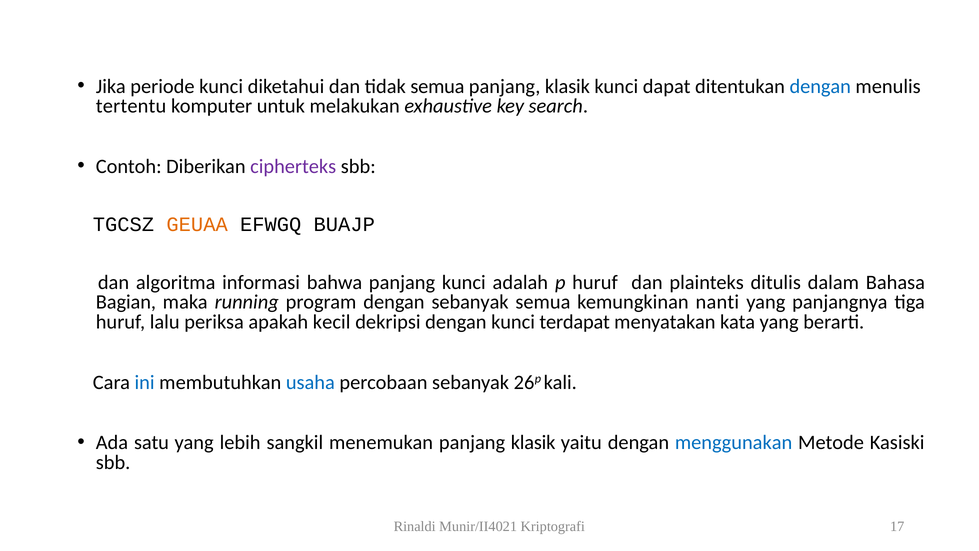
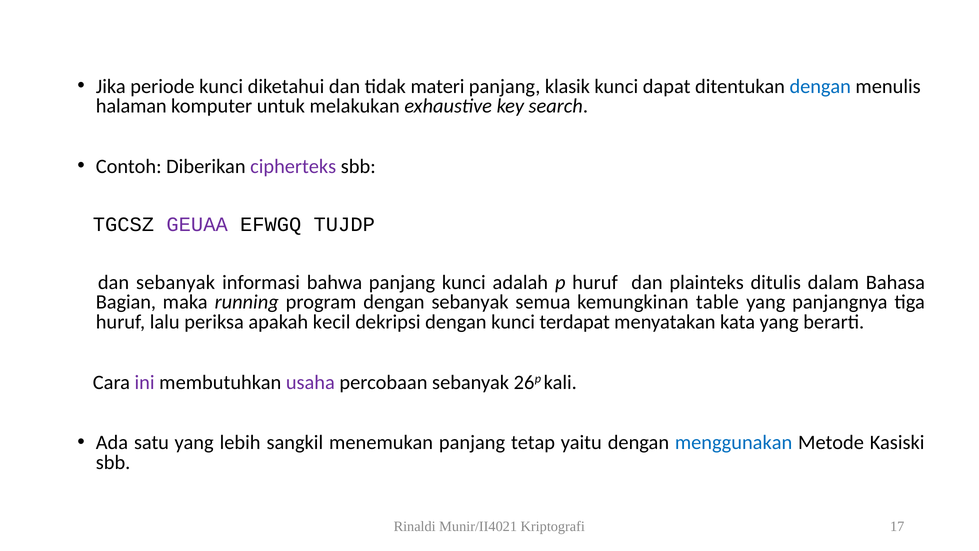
tidak semua: semua -> materi
tertentu: tertentu -> halaman
GEUAA colour: orange -> purple
BUAJP: BUAJP -> TUJDP
dan algoritma: algoritma -> sebanyak
nanti: nanti -> table
ini colour: blue -> purple
usaha colour: blue -> purple
menemukan panjang klasik: klasik -> tetap
